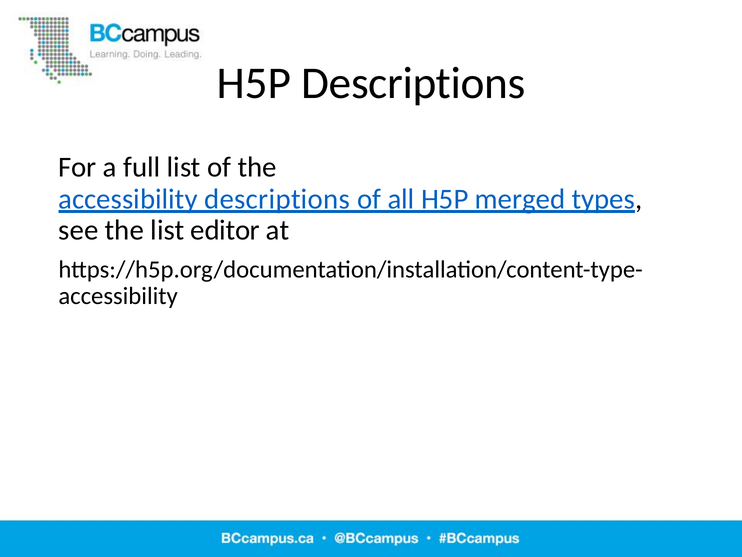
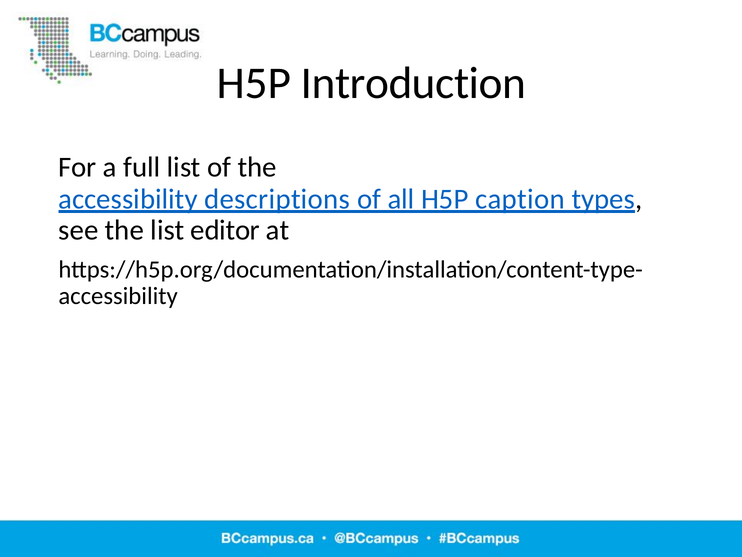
H5P Descriptions: Descriptions -> Introduction
merged: merged -> caption
